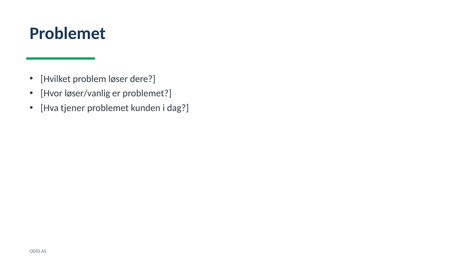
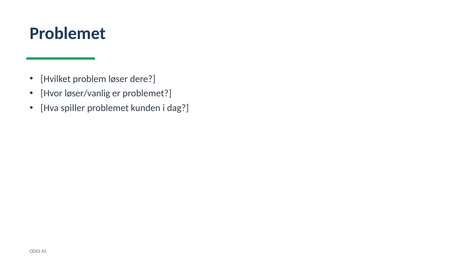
tjener: tjener -> spiller
